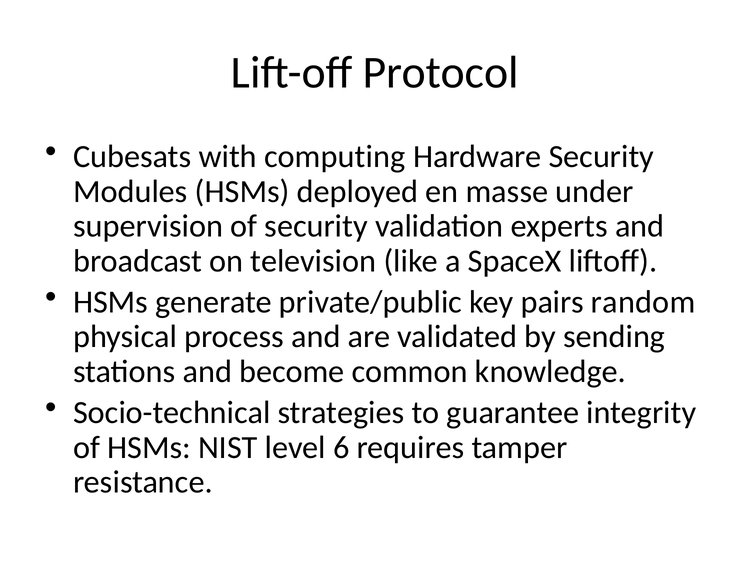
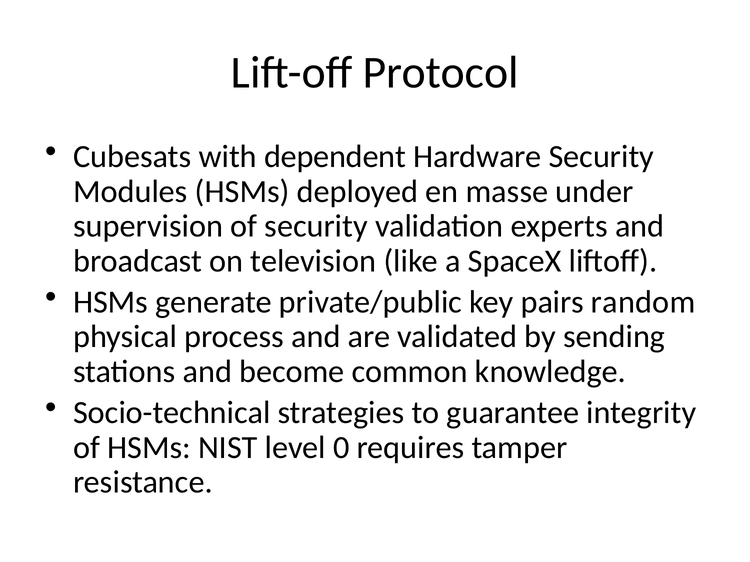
computing: computing -> dependent
6: 6 -> 0
